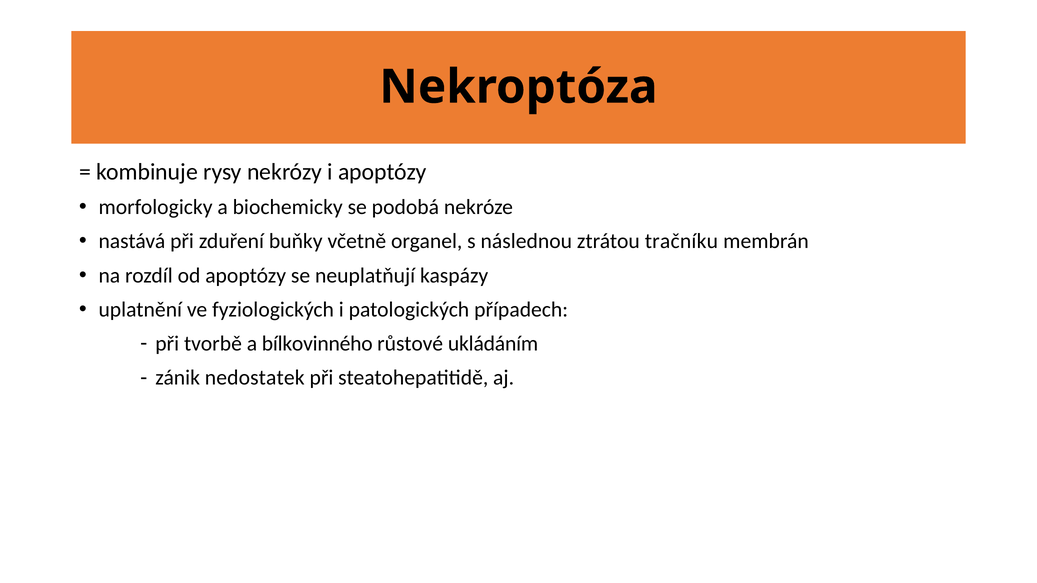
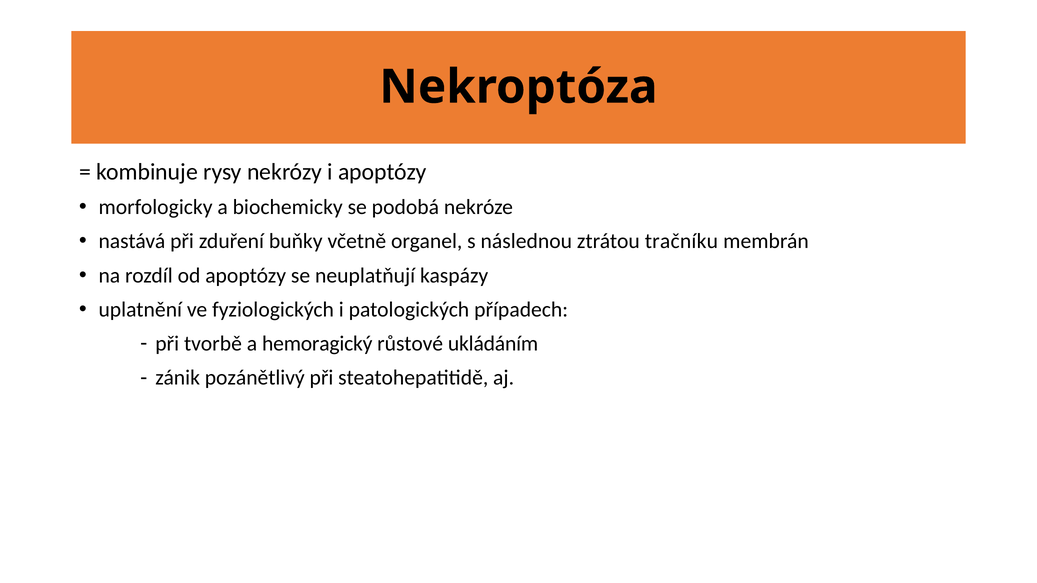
bílkovinného: bílkovinného -> hemoragický
nedostatek: nedostatek -> pozánětlivý
